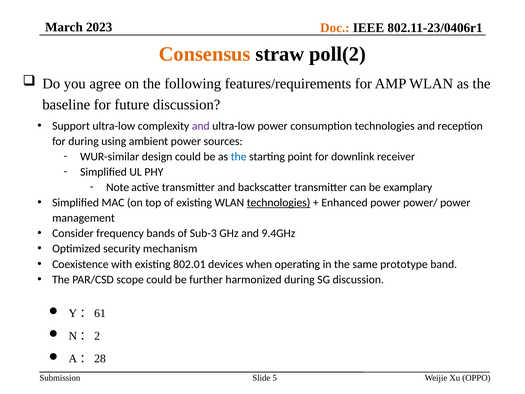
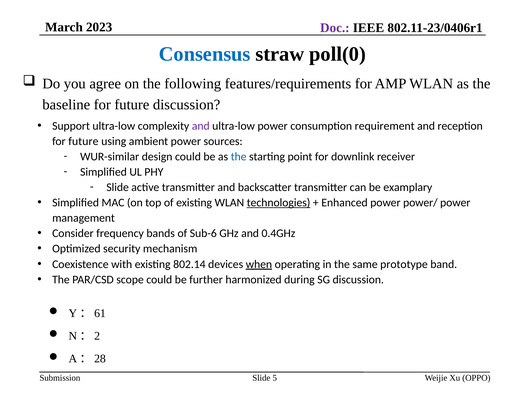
Doc colour: orange -> purple
Consensus colour: orange -> blue
poll(2: poll(2 -> poll(0
consumption technologies: technologies -> requirement
during at (84, 141): during -> future
Note at (118, 187): Note -> Slide
Sub-3: Sub-3 -> Sub-6
9.4GHz: 9.4GHz -> 0.4GHz
802.01: 802.01 -> 802.14
when underline: none -> present
